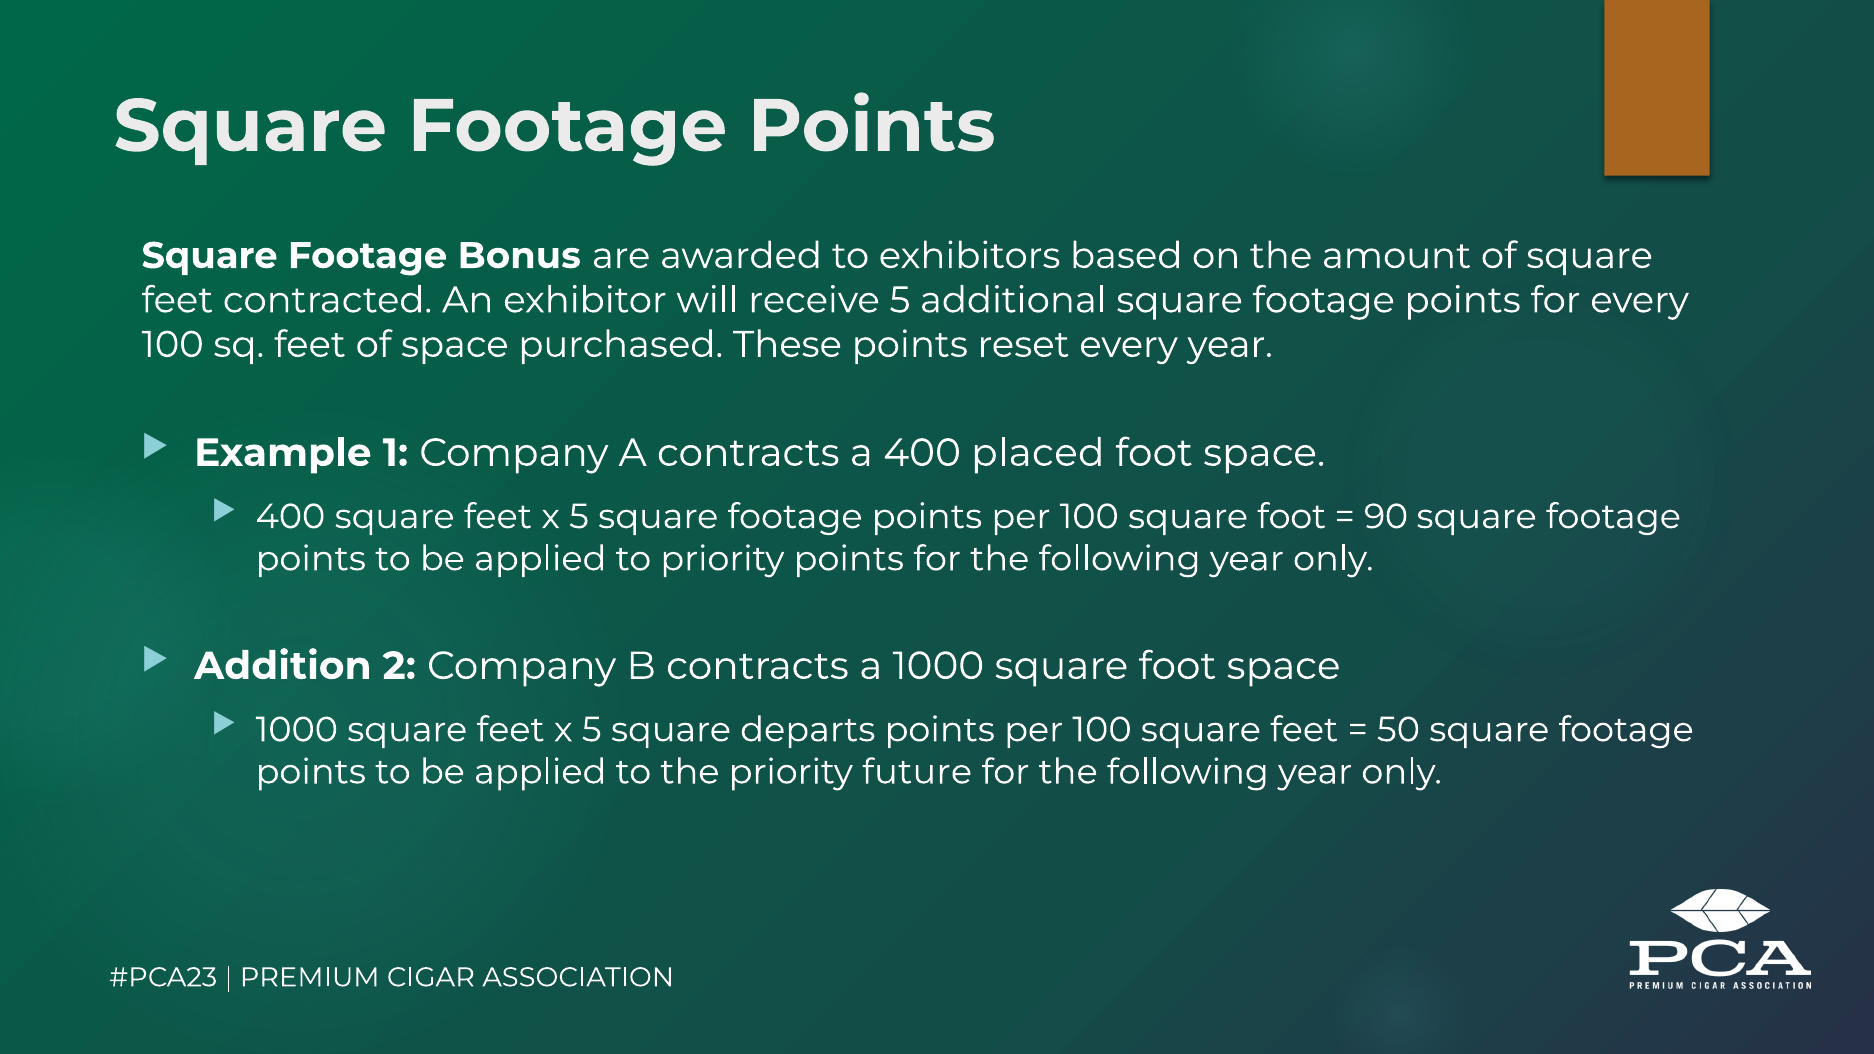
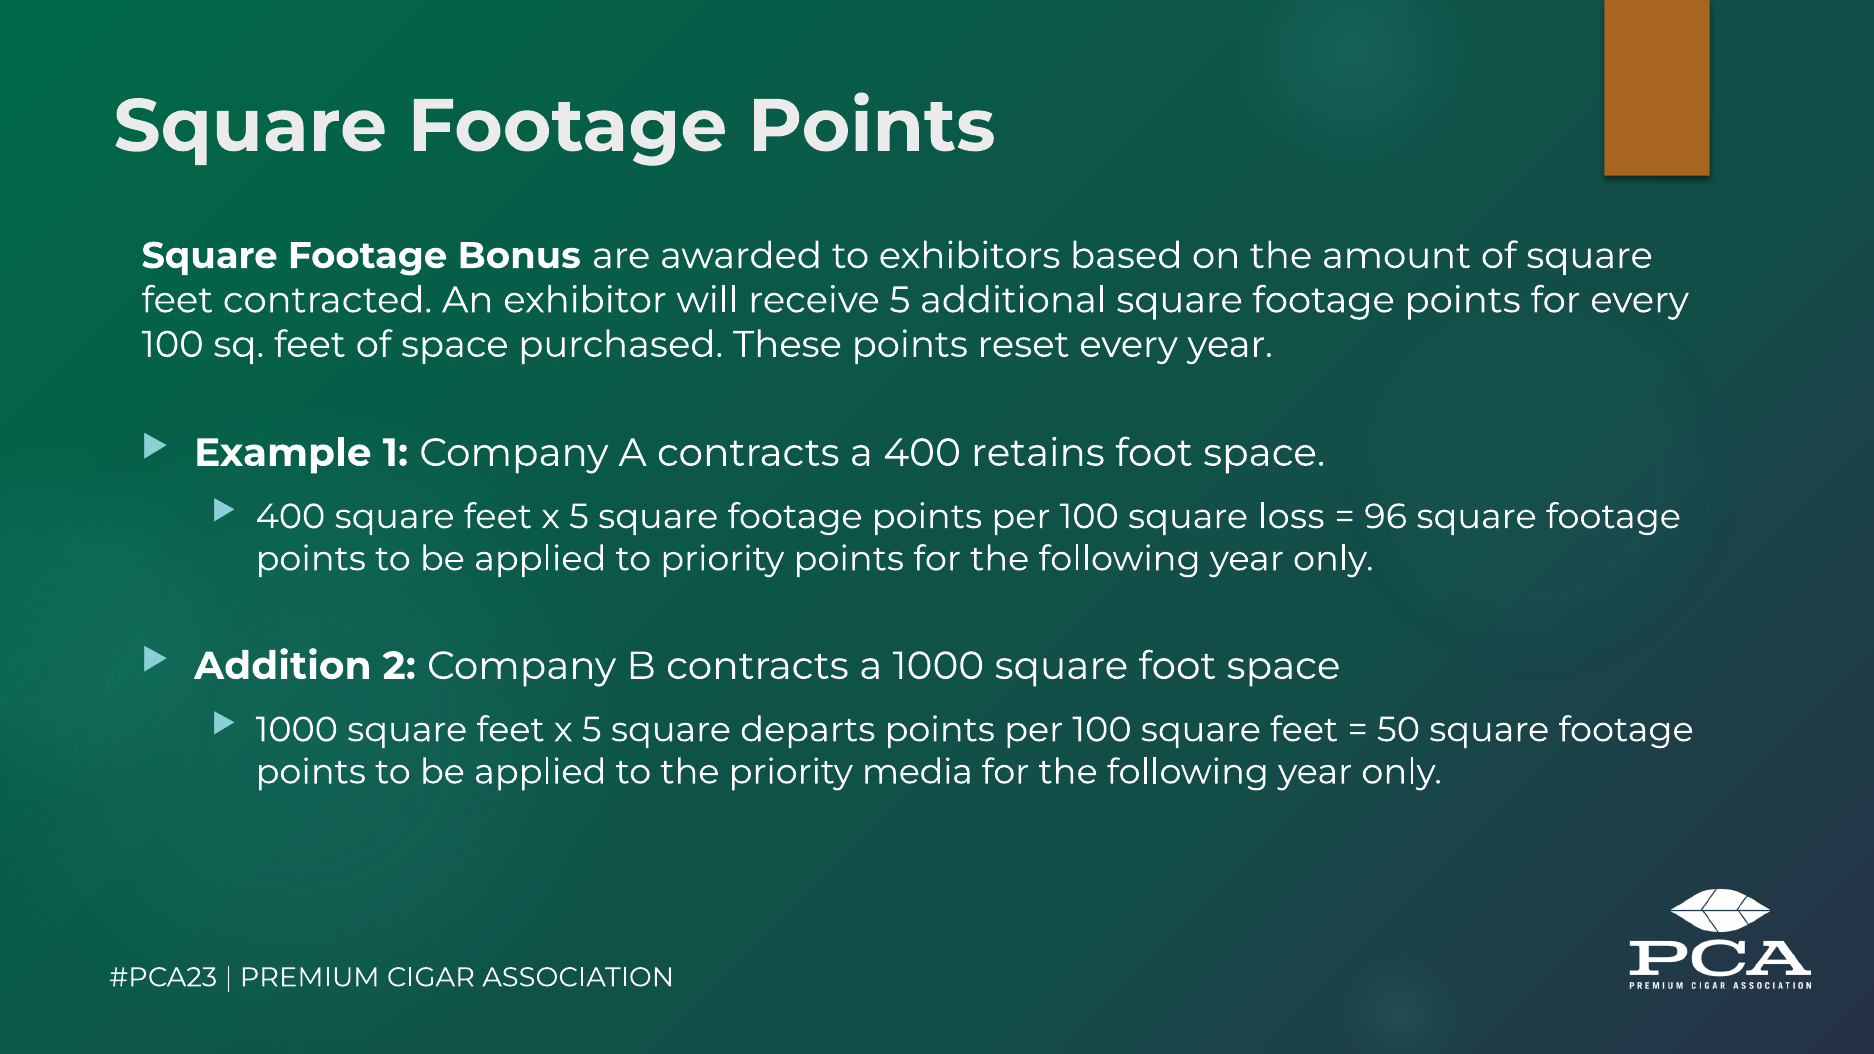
placed: placed -> retains
100 square foot: foot -> loss
90: 90 -> 96
future: future -> media
